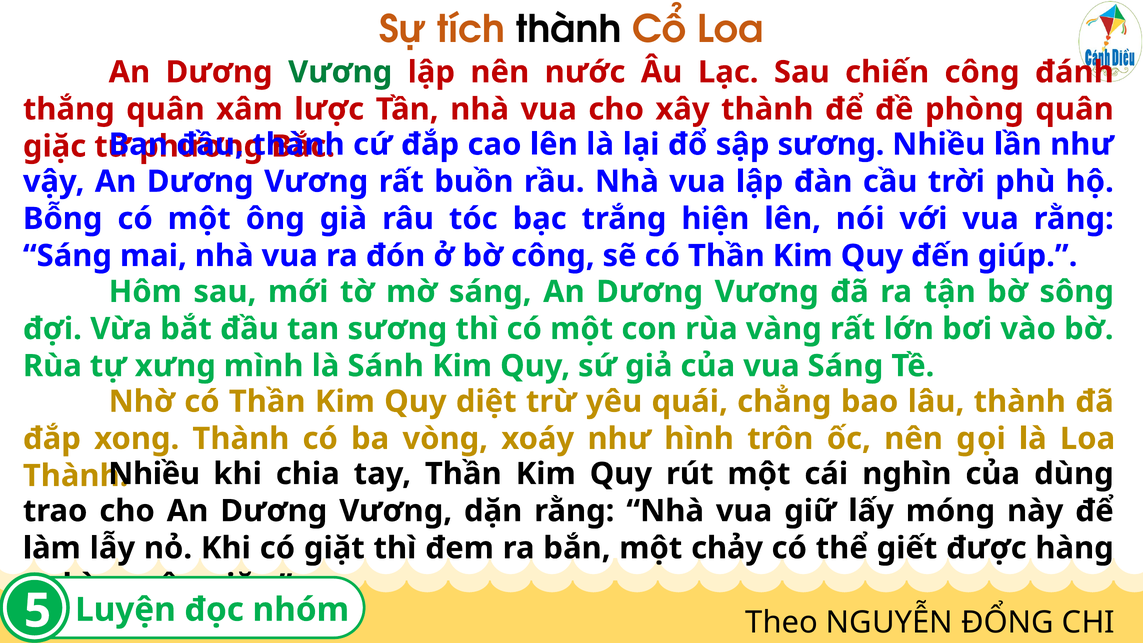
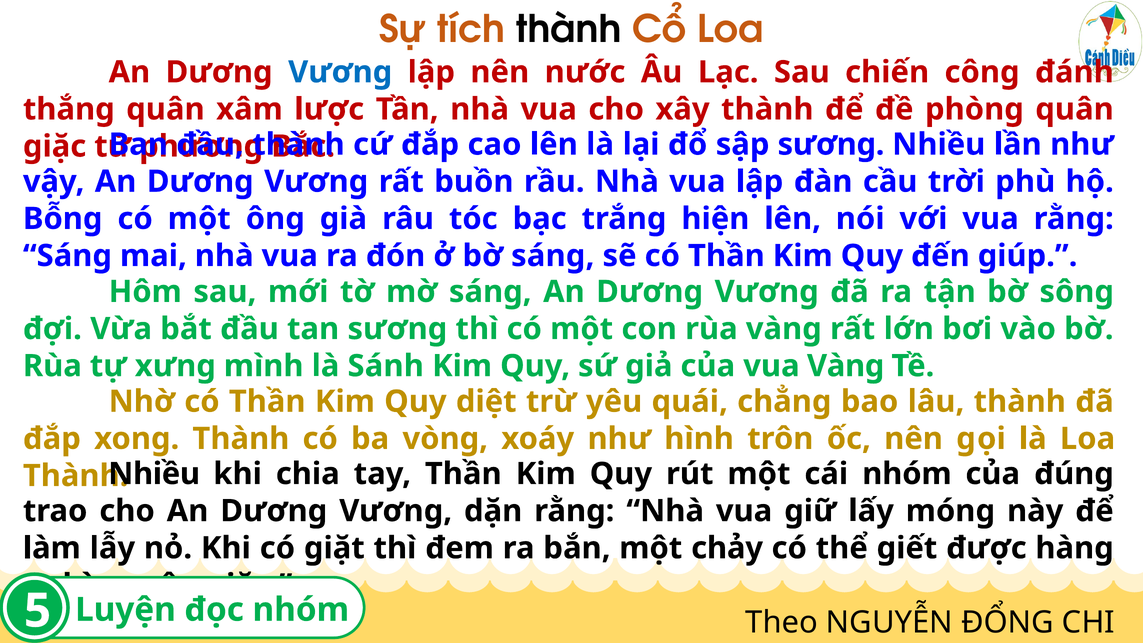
Vương at (340, 72) colour: green -> blue
bờ công: công -> sáng
vua Sáng: Sáng -> Vàng
cái nghìn: nghìn -> nhóm
dùng: dùng -> đúng
